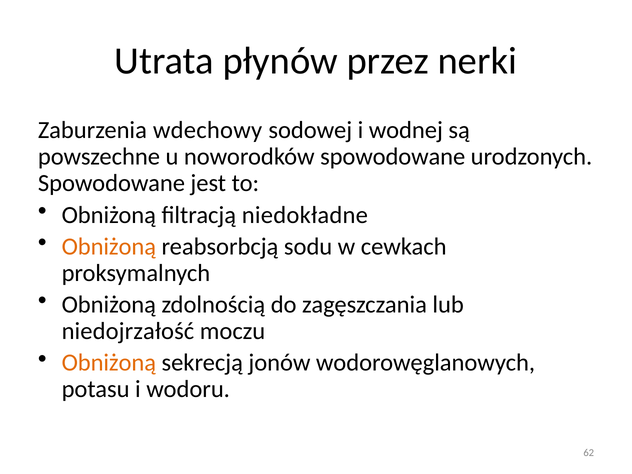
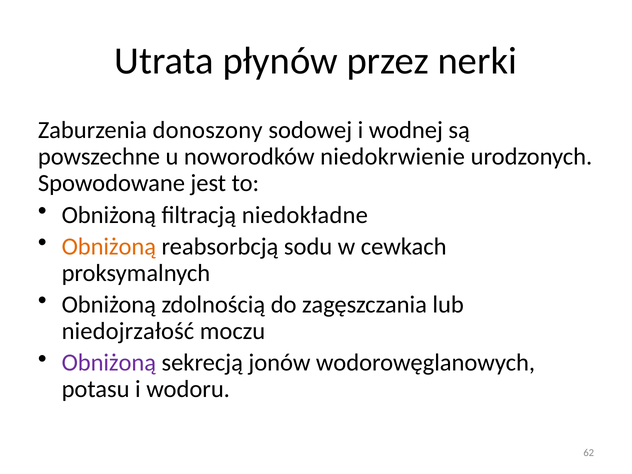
wdechowy: wdechowy -> donoszony
noworodków spowodowane: spowodowane -> niedokrwienie
Obniżoną at (109, 363) colour: orange -> purple
